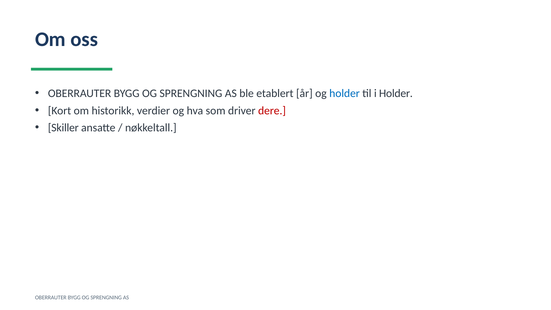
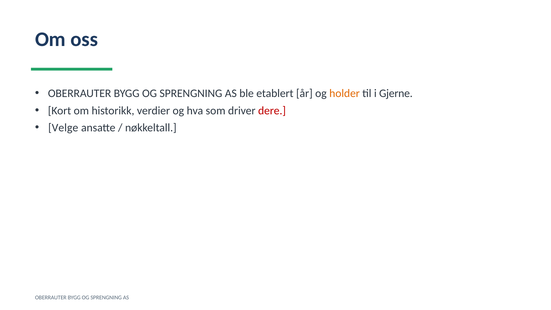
holder at (345, 93) colour: blue -> orange
i Holder: Holder -> Gjerne
Skiller: Skiller -> Velge
